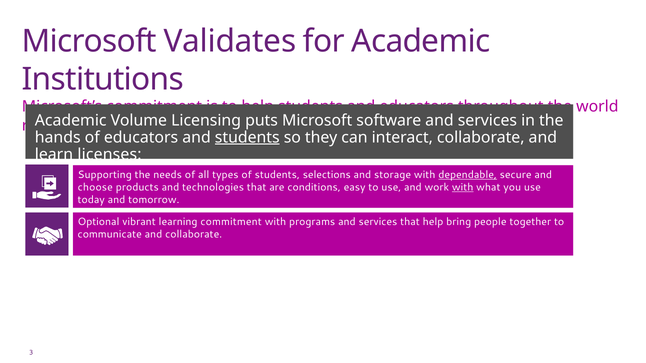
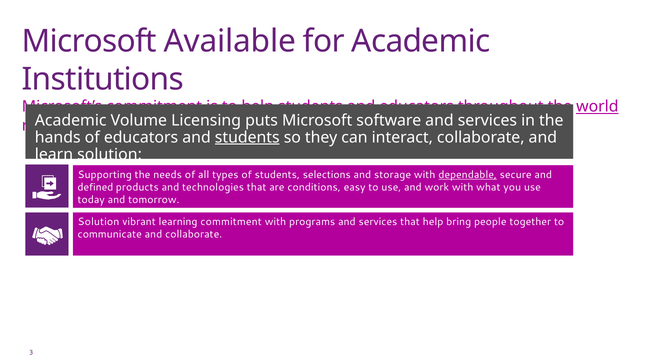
Validates: Validates -> Available
world underline: none -> present
learn licenses: licenses -> solution
choose: choose -> defined
with at (463, 187) underline: present -> none
Optional at (99, 222): Optional -> Solution
